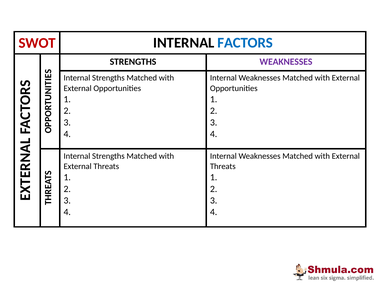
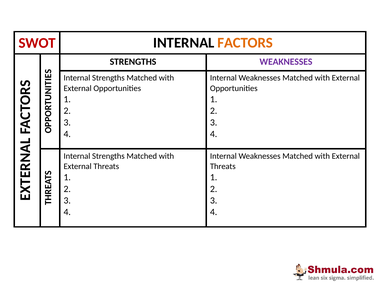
FACTORS colour: blue -> orange
